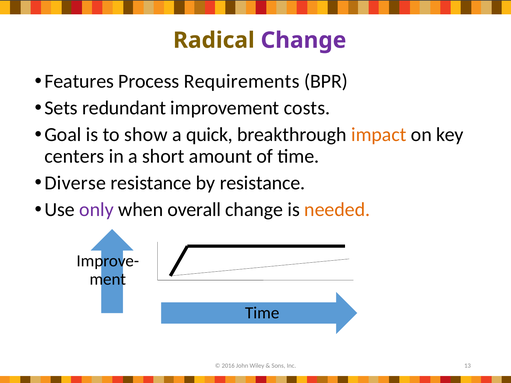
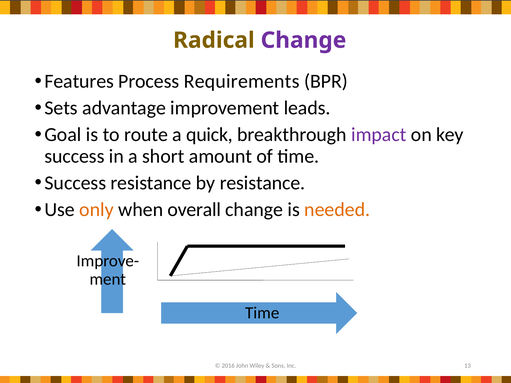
redundant: redundant -> advantage
costs: costs -> leads
show: show -> route
impact colour: orange -> purple
centers at (74, 156): centers -> success
Diverse at (75, 183): Diverse -> Success
only colour: purple -> orange
